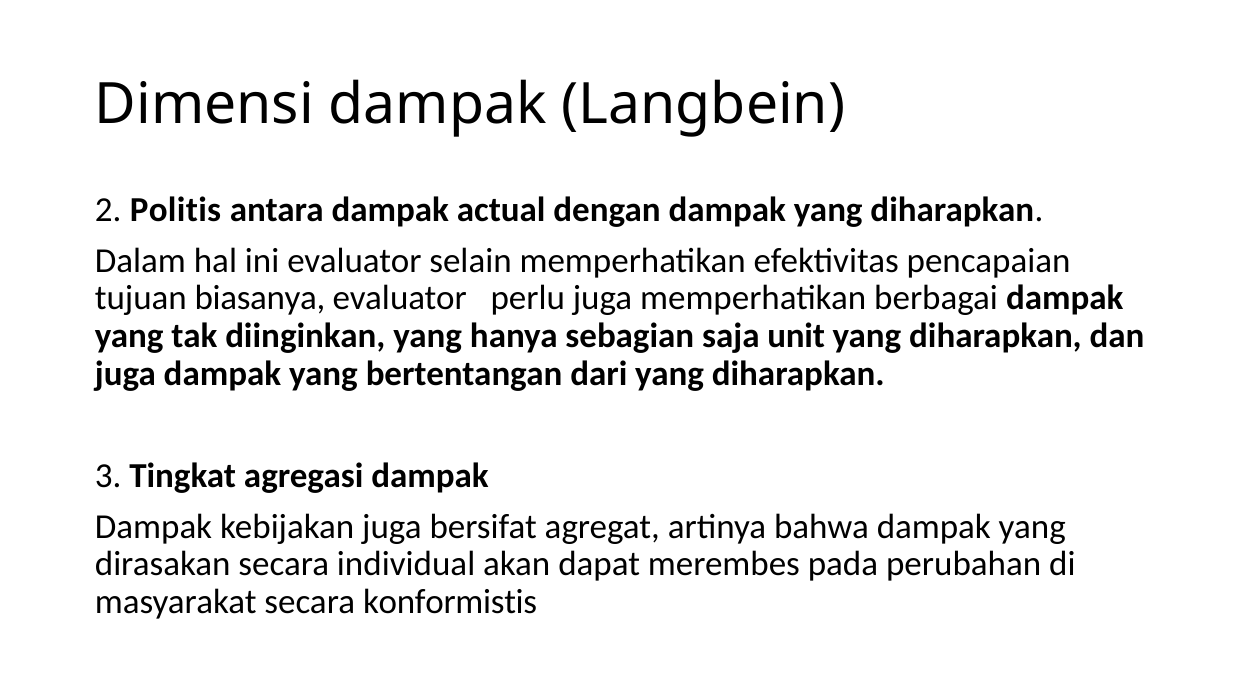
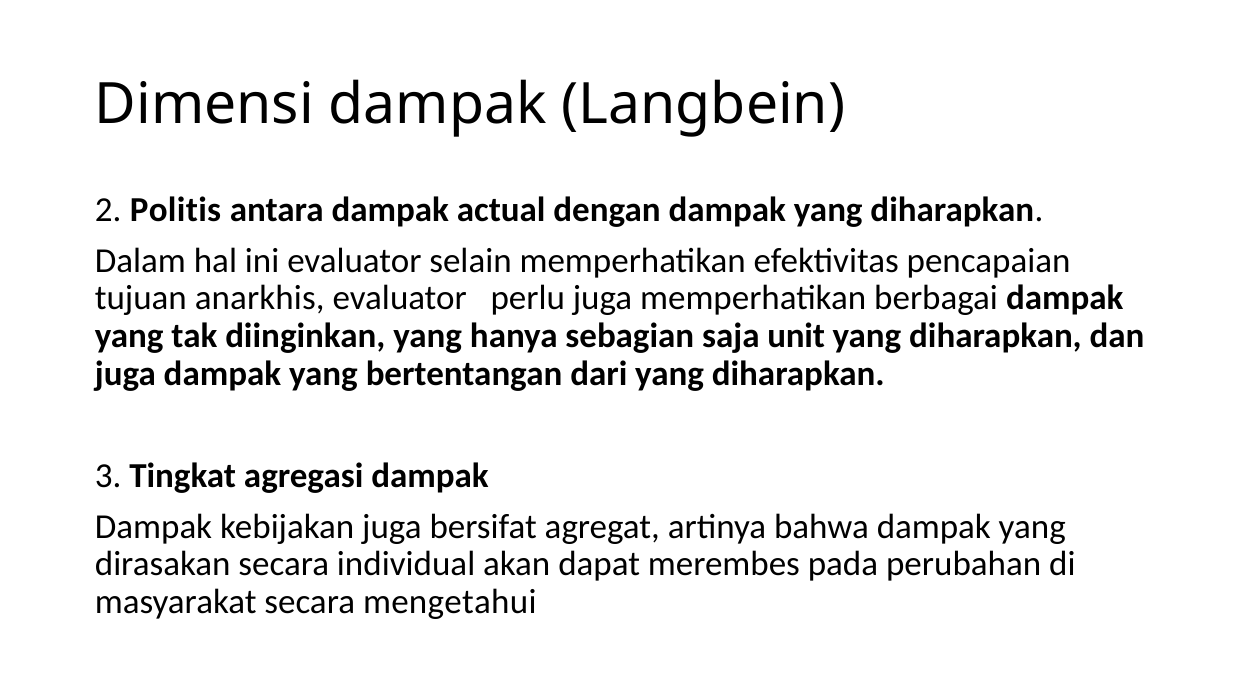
biasanya: biasanya -> anarkhis
konformistis: konformistis -> mengetahui
